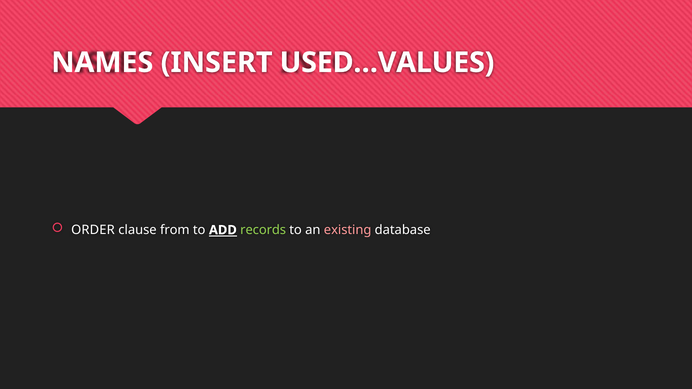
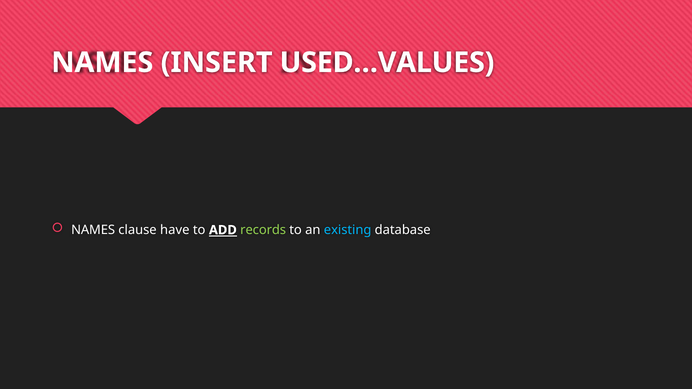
ORDER at (93, 230): ORDER -> NAMES
from: from -> have
existing colour: pink -> light blue
